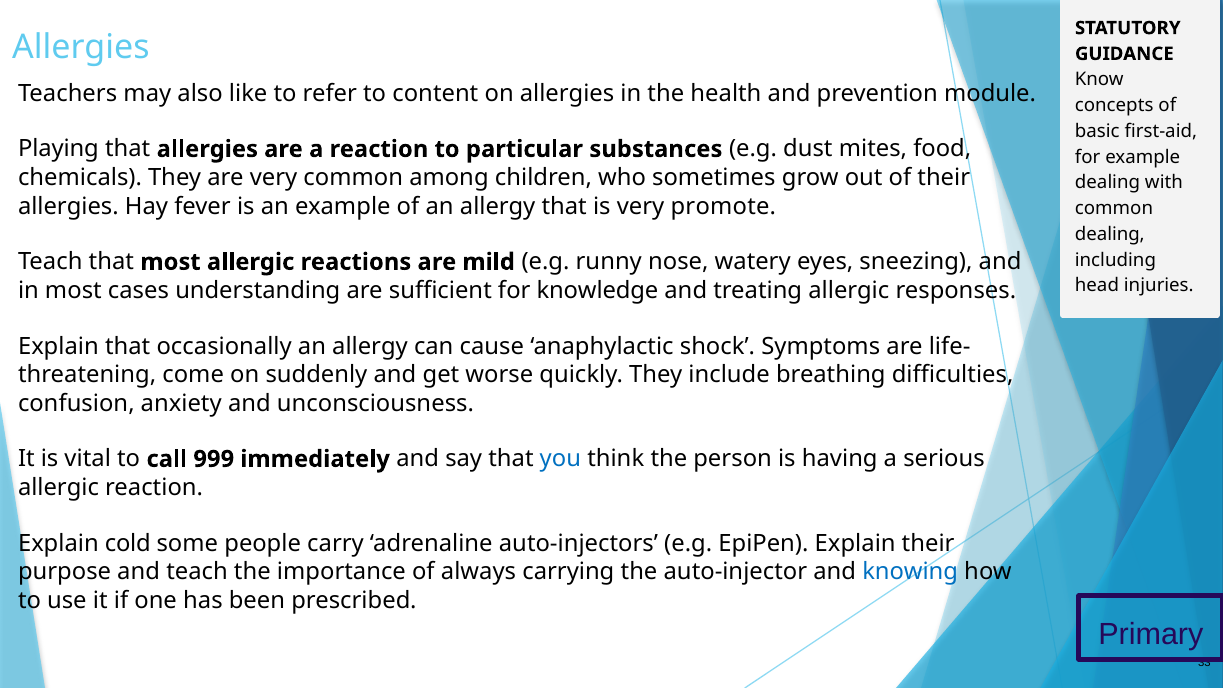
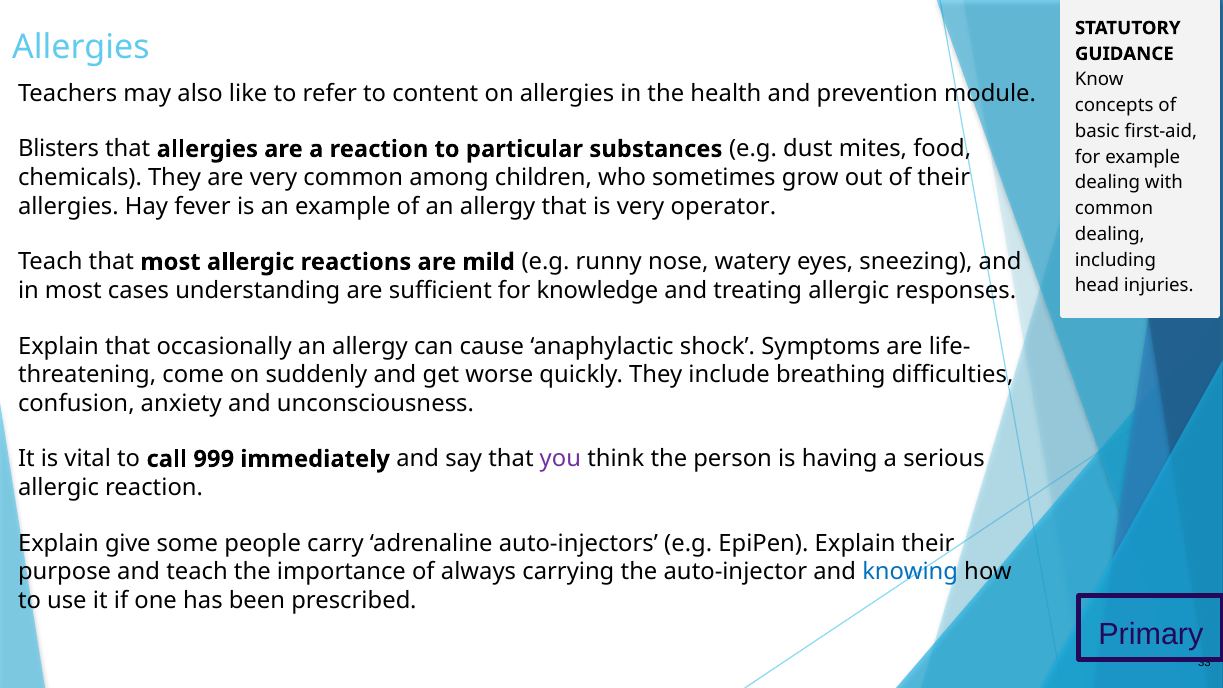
Playing: Playing -> Blisters
promote: promote -> operator
you colour: blue -> purple
cold: cold -> give
